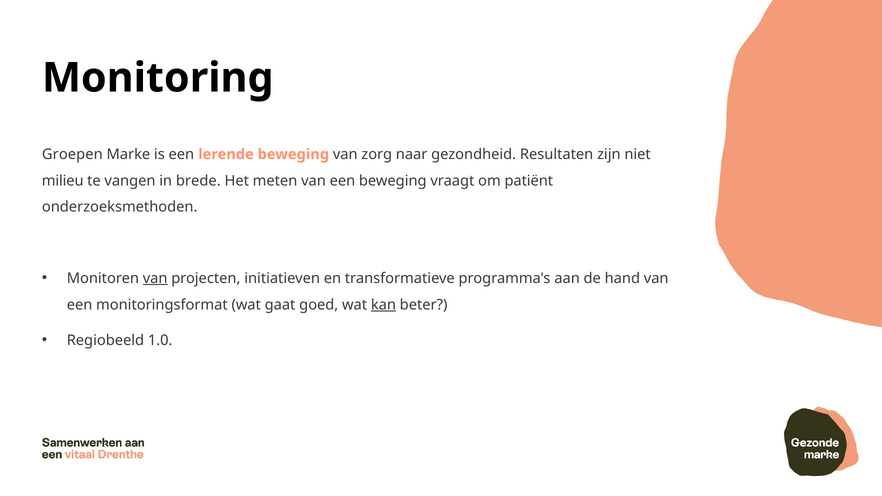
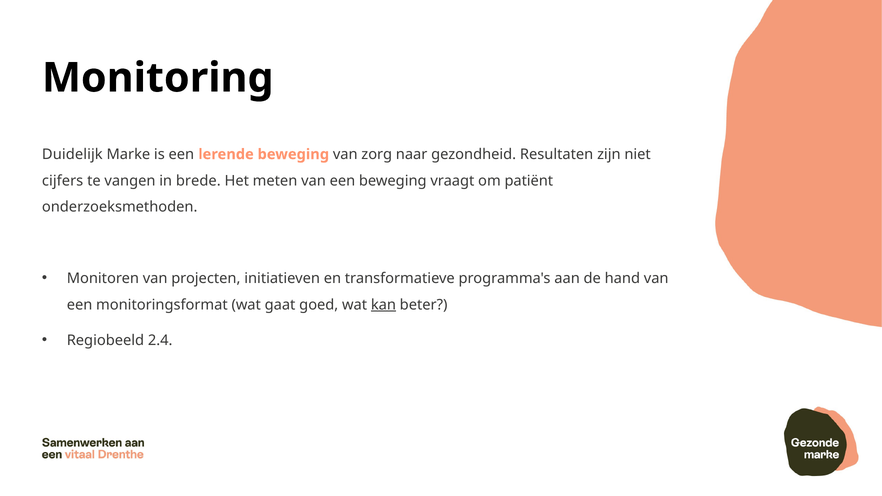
Groepen: Groepen -> Duidelijk
milieu: milieu -> cijfers
van at (155, 278) underline: present -> none
1.0: 1.0 -> 2.4
